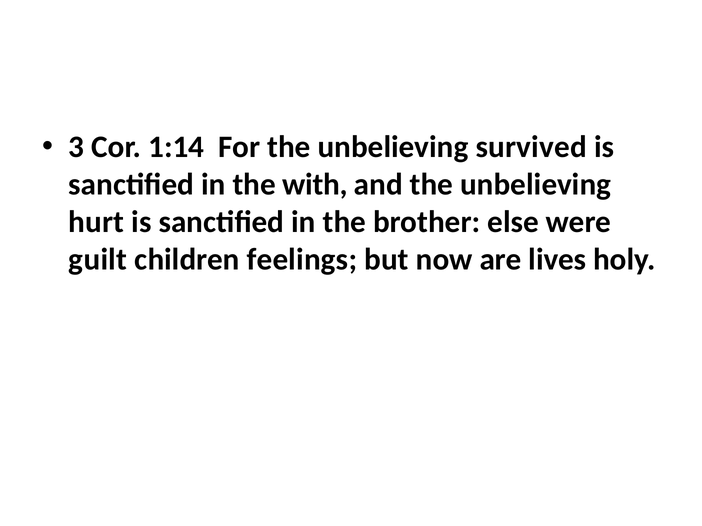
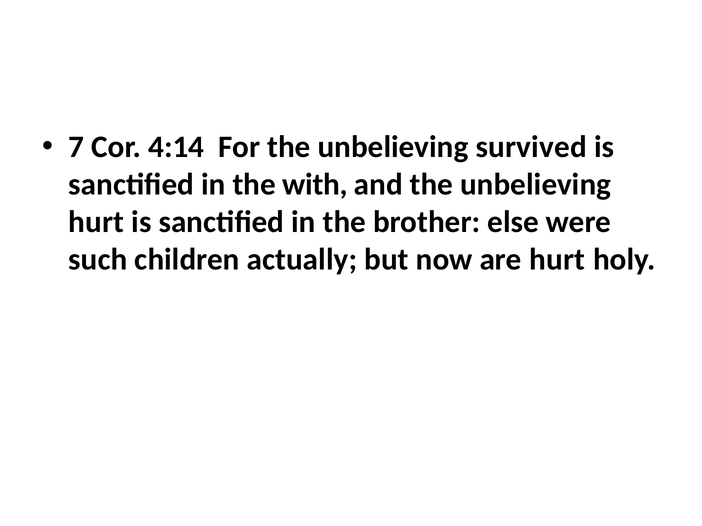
3: 3 -> 7
1:14: 1:14 -> 4:14
guilt: guilt -> such
feelings: feelings -> actually
are lives: lives -> hurt
